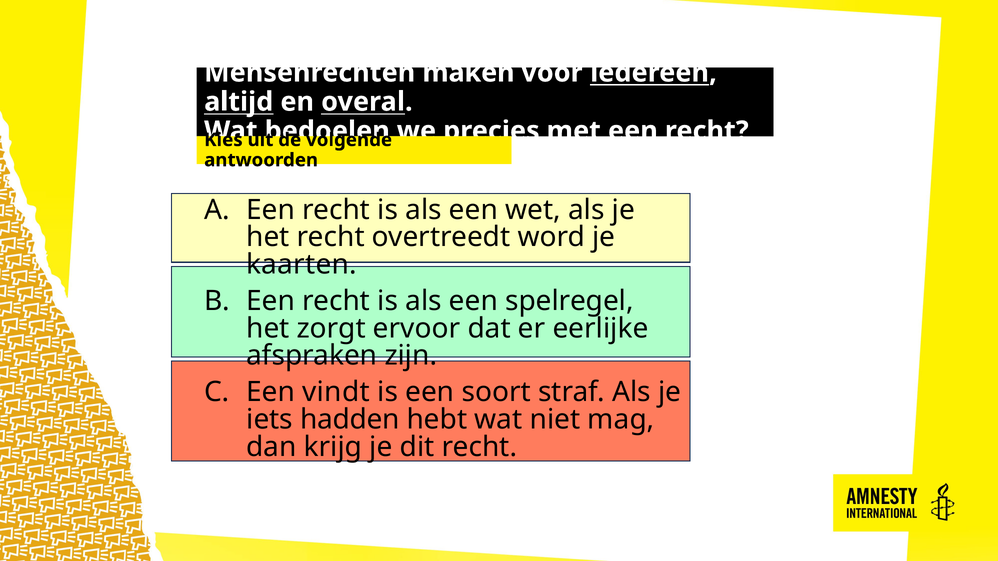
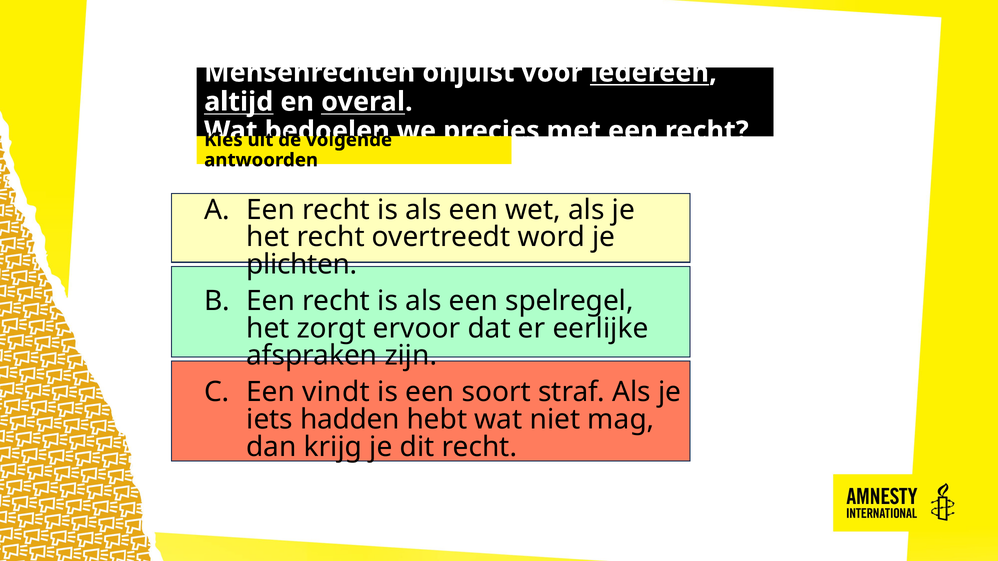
maken: maken -> onjuist
kaarten: kaarten -> plichten
